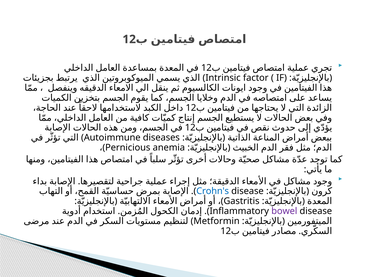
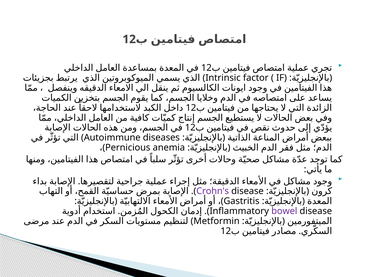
Crohn's colour: blue -> purple
